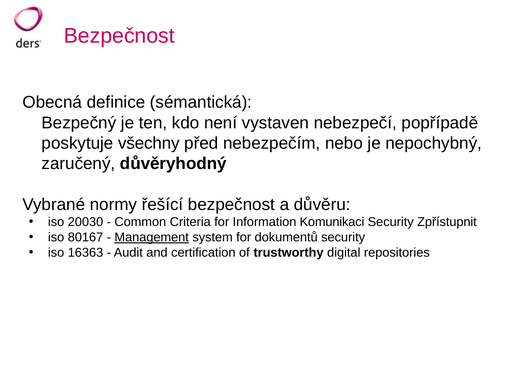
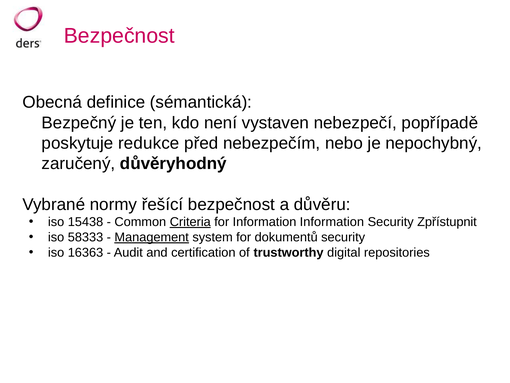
všechny: všechny -> redukce
20030: 20030 -> 15438
Criteria underline: none -> present
Information Komunikaci: Komunikaci -> Information
80167: 80167 -> 58333
